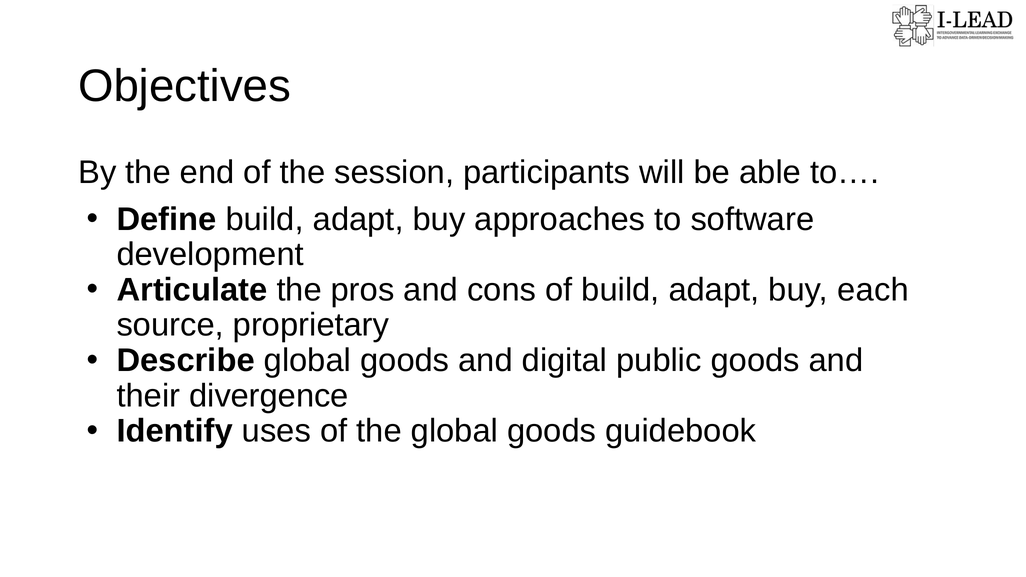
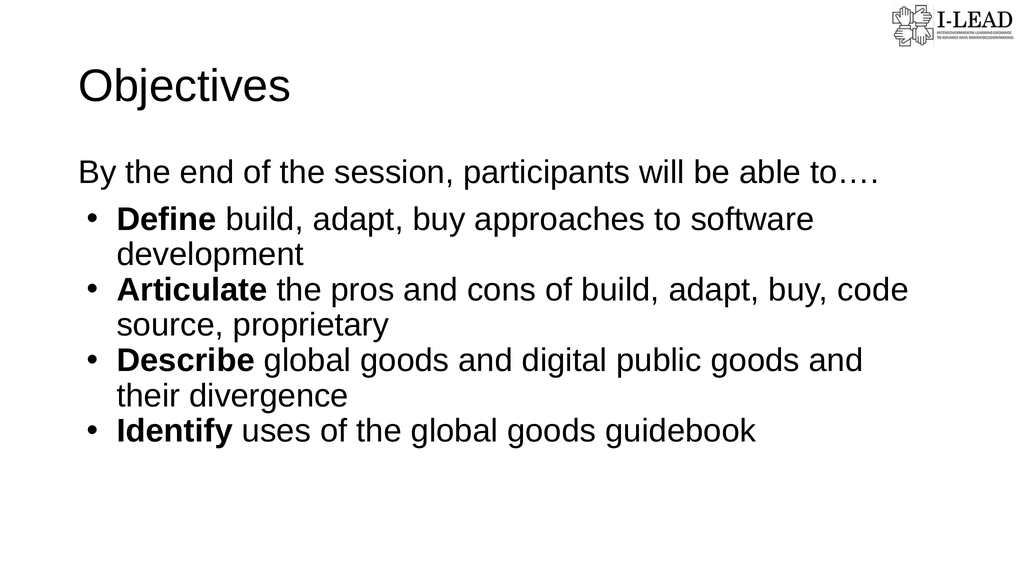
each: each -> code
